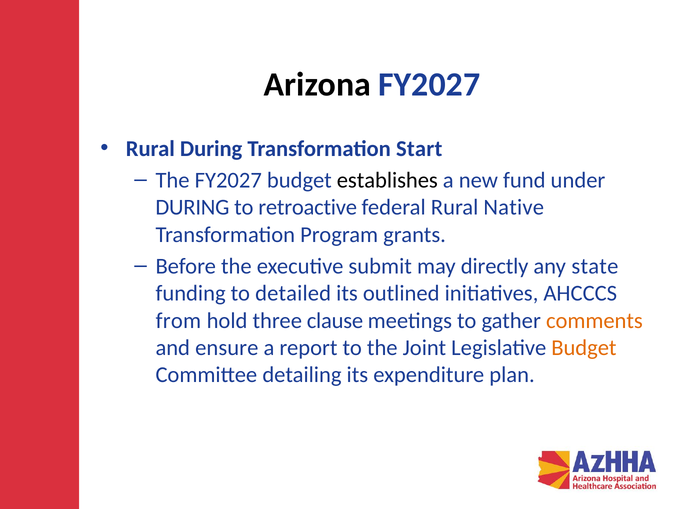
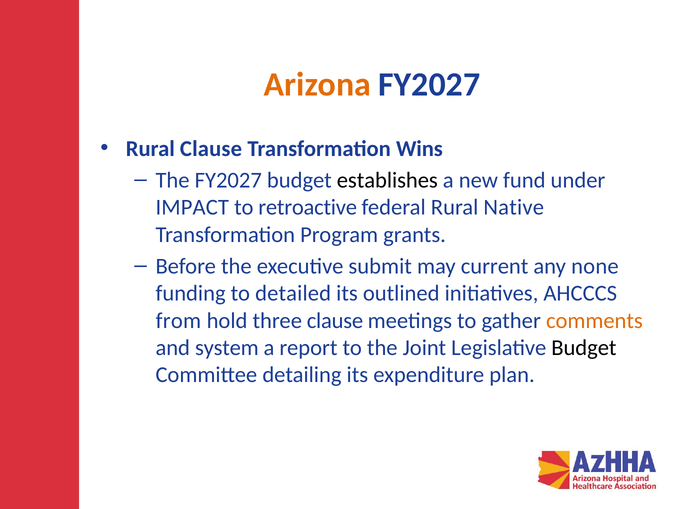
Arizona colour: black -> orange
Rural During: During -> Clause
Start: Start -> Wins
DURING at (192, 207): DURING -> IMPACT
directly: directly -> current
state: state -> none
ensure: ensure -> system
Budget at (584, 347) colour: orange -> black
